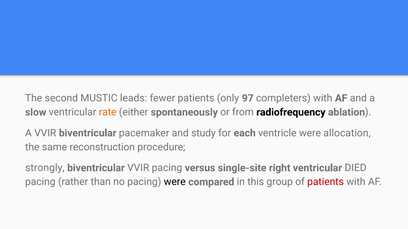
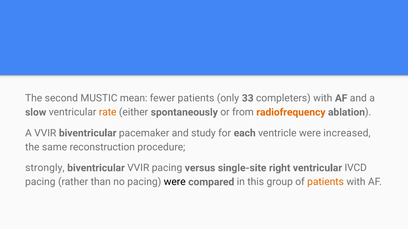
leads: leads -> mean
97: 97 -> 33
radiofrequency colour: black -> orange
allocation: allocation -> increased
DIED: DIED -> IVCD
patients at (326, 182) colour: red -> orange
